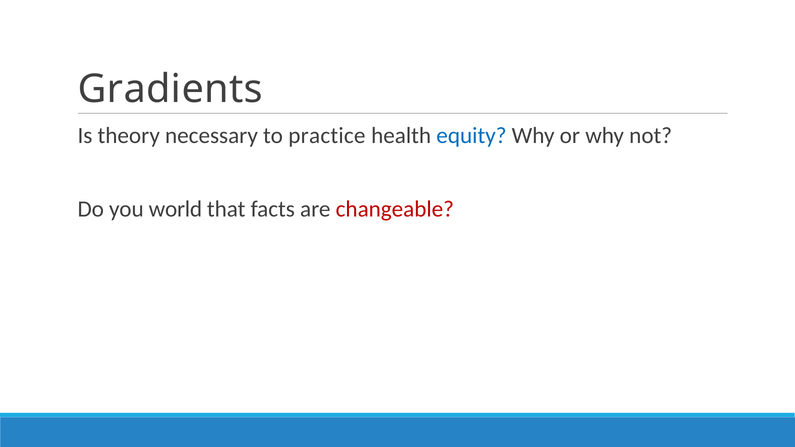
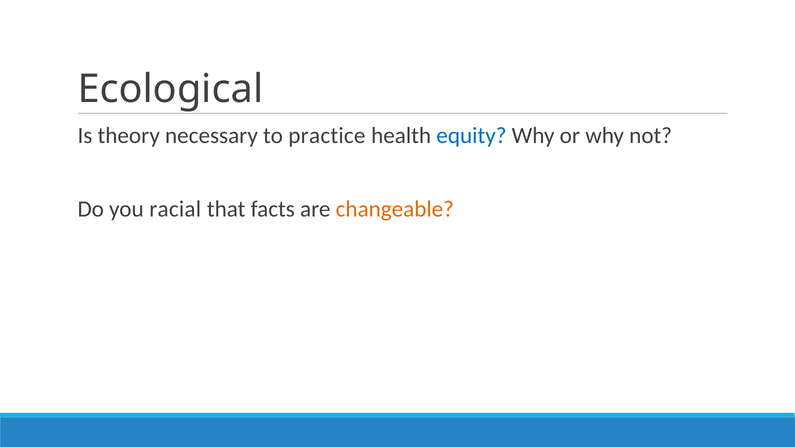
Gradients: Gradients -> Ecological
world: world -> racial
changeable colour: red -> orange
